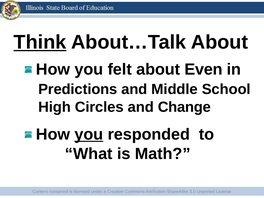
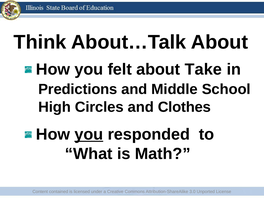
Think underline: present -> none
Even: Even -> Take
Change: Change -> Clothes
